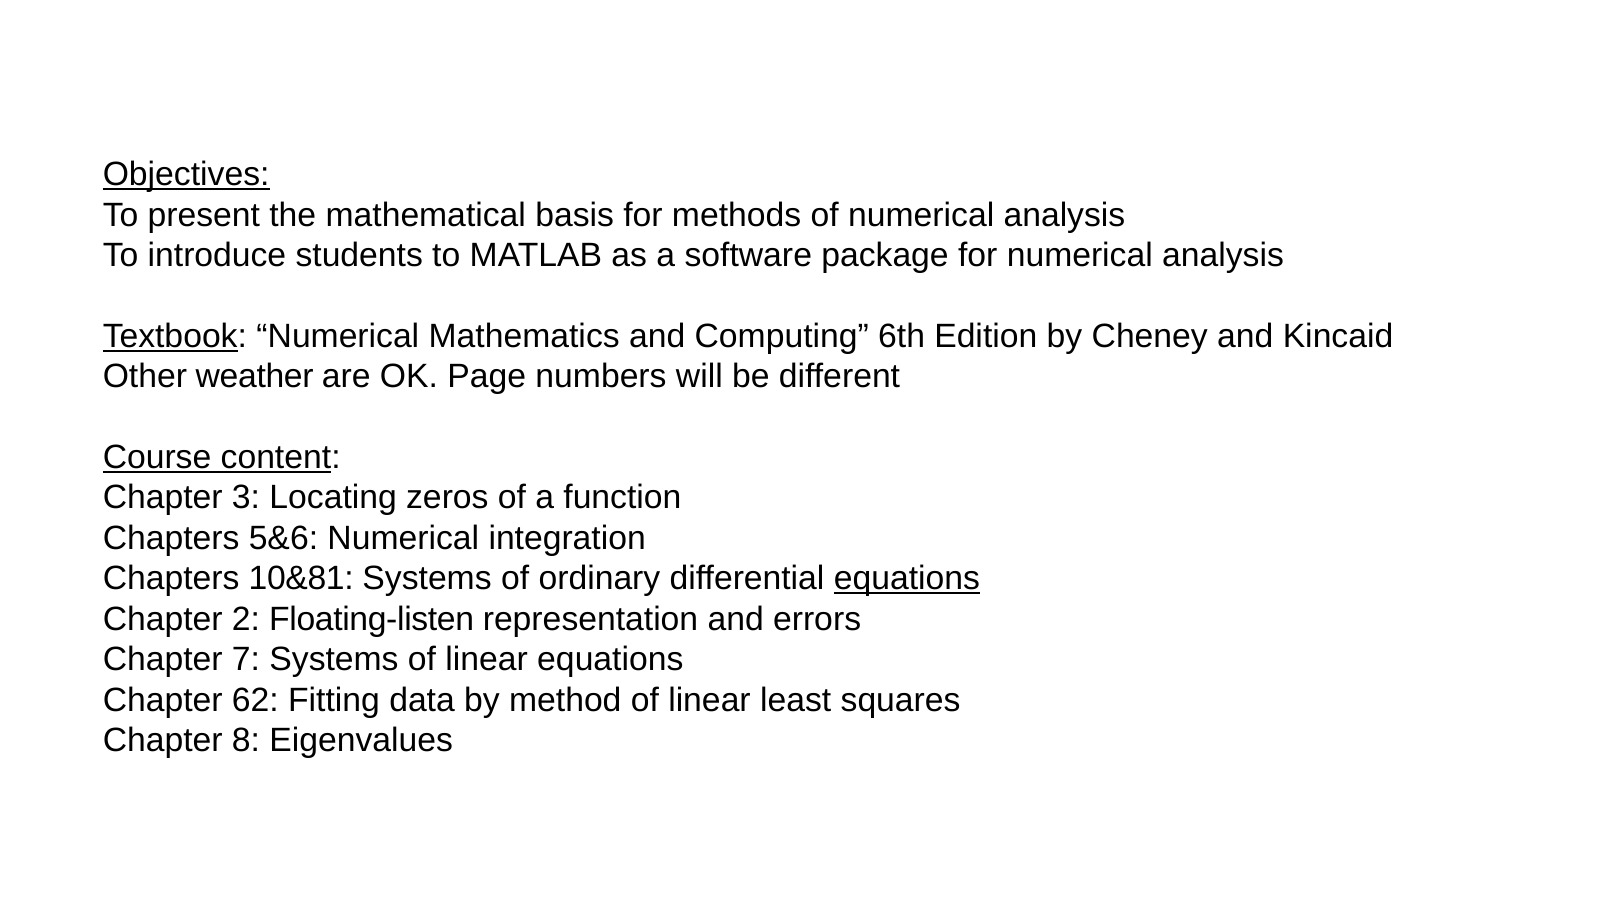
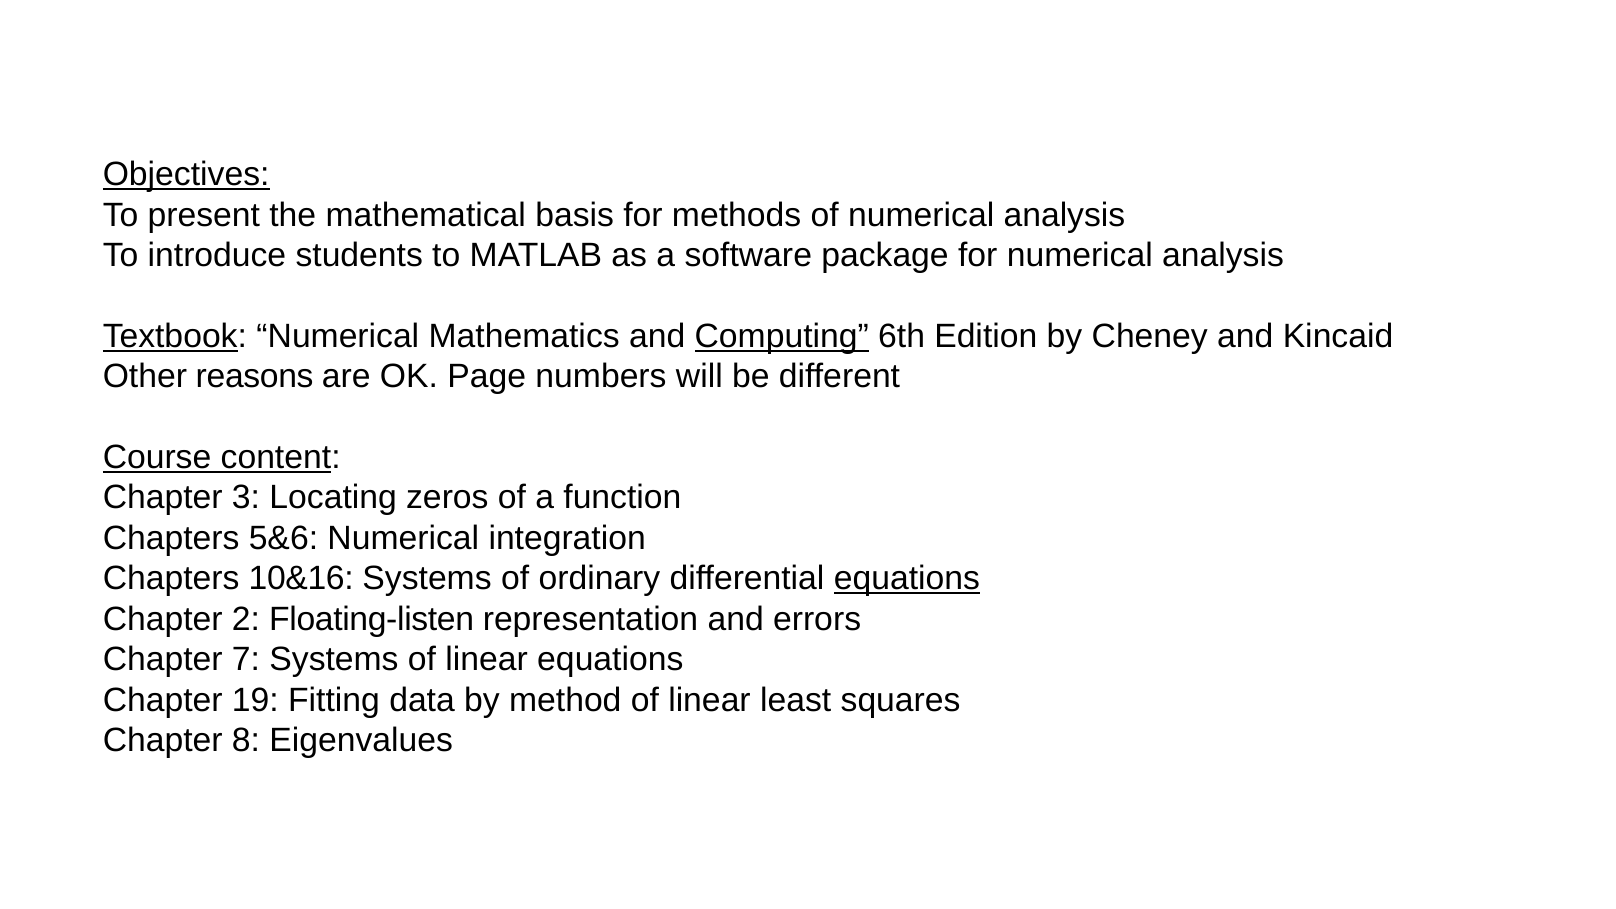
Computing underline: none -> present
weather: weather -> reasons
10&81: 10&81 -> 10&16
62: 62 -> 19
